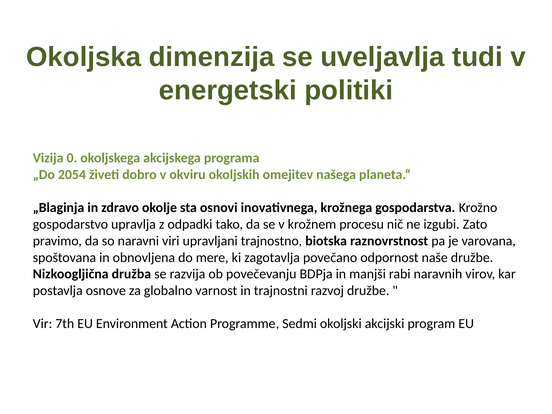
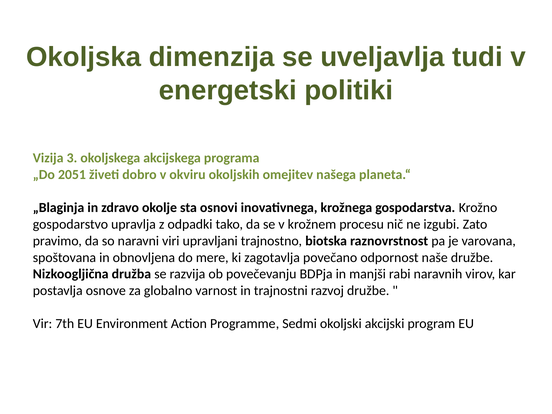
0: 0 -> 3
2054: 2054 -> 2051
